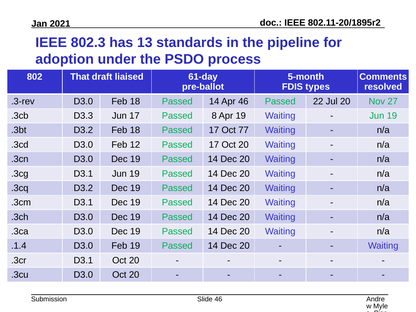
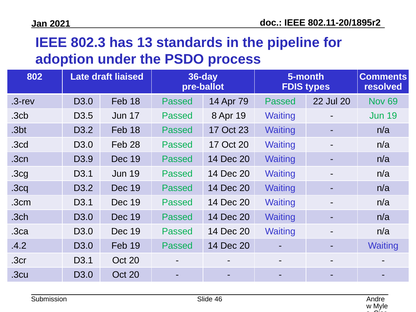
That: That -> Late
61-day: 61-day -> 36-day
Apr 46: 46 -> 79
27: 27 -> 69
D3.3: D3.3 -> D3.5
77: 77 -> 23
12: 12 -> 28
.3cn D3.0: D3.0 -> D3.9
.1.4: .1.4 -> .4.2
